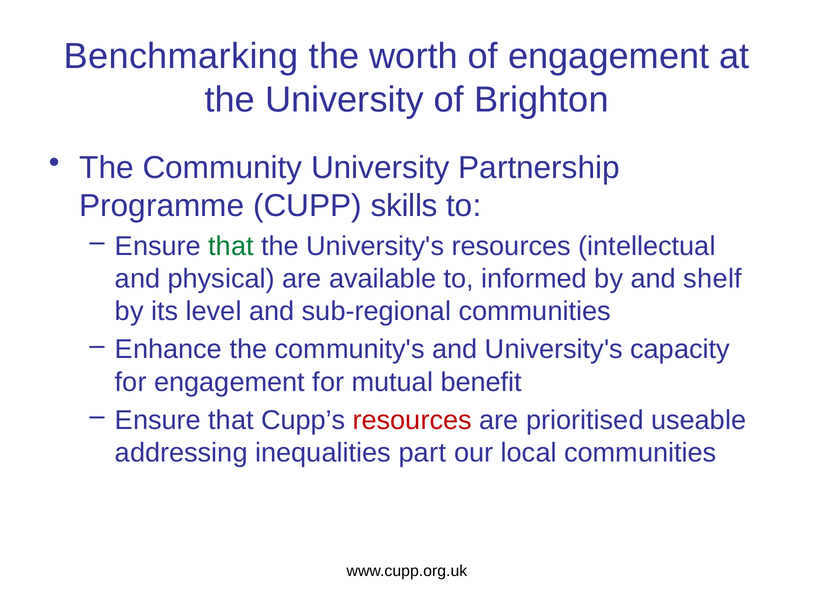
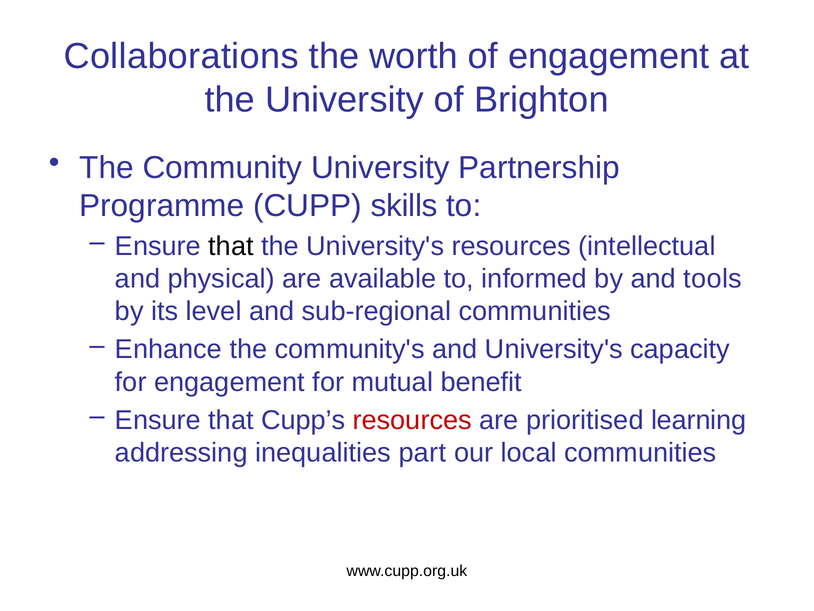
Benchmarking: Benchmarking -> Collaborations
that at (231, 246) colour: green -> black
shelf: shelf -> tools
useable: useable -> learning
